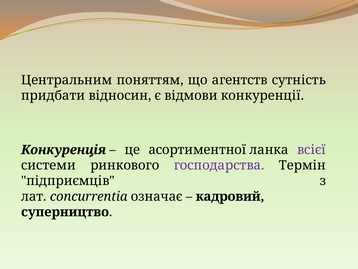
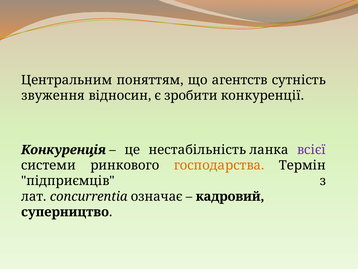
придбати: придбати -> звуження
відмови: відмови -> зробити
асортиментної: асортиментної -> нестабільність
господарства colour: purple -> orange
